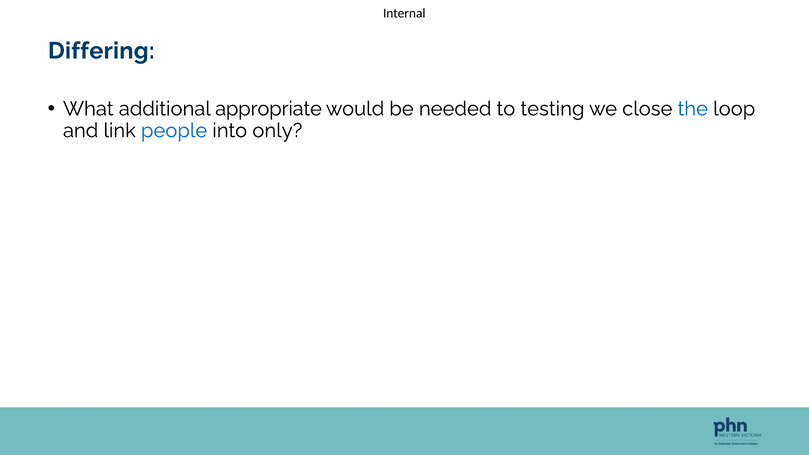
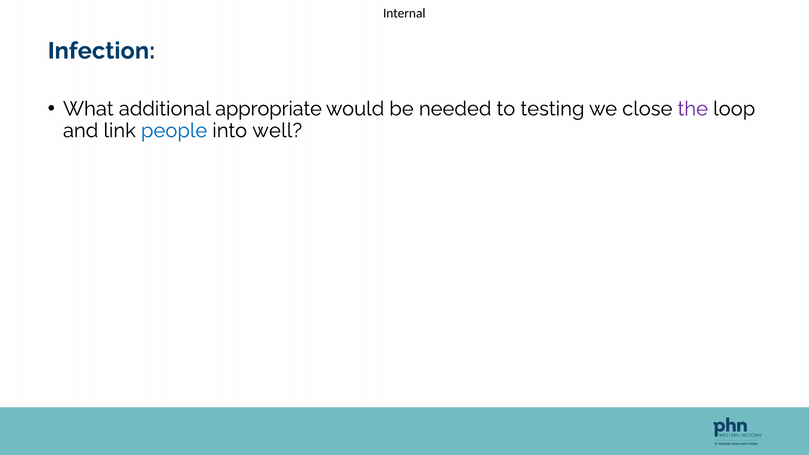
Differing: Differing -> Infection
the colour: blue -> purple
only: only -> well
